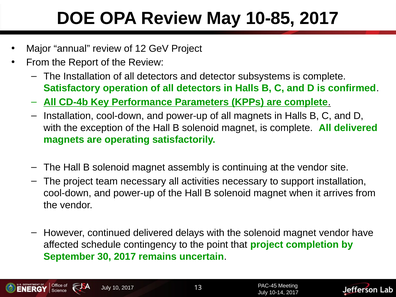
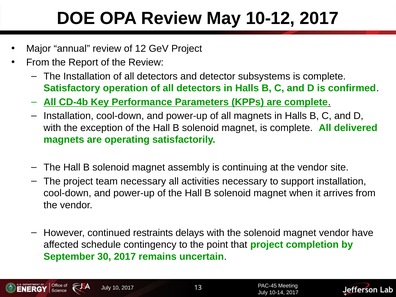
10-85: 10-85 -> 10-12
continued delivered: delivered -> restraints
